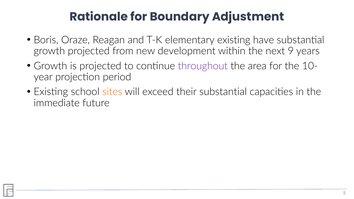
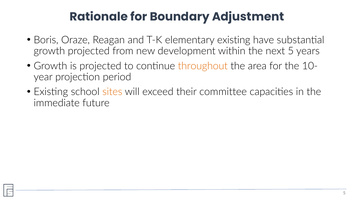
next 9: 9 -> 5
throughout colour: purple -> orange
their substantial: substantial -> committee
